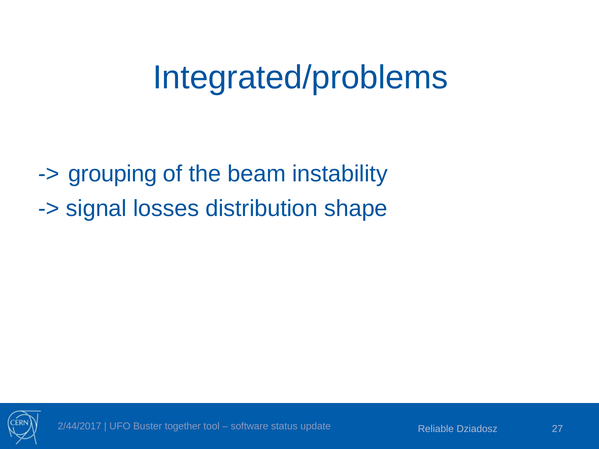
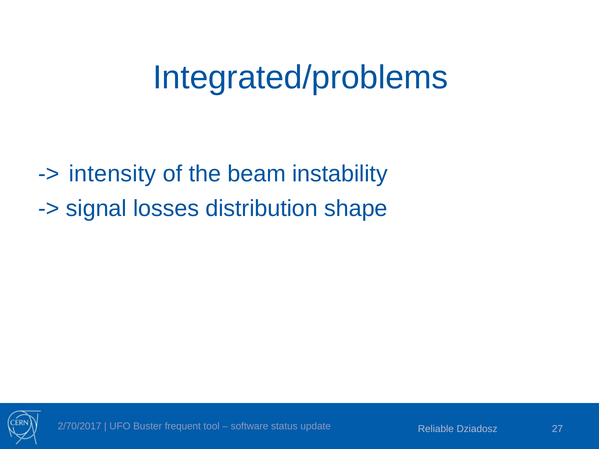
grouping: grouping -> intensity
2/44/2017: 2/44/2017 -> 2/70/2017
together: together -> frequent
